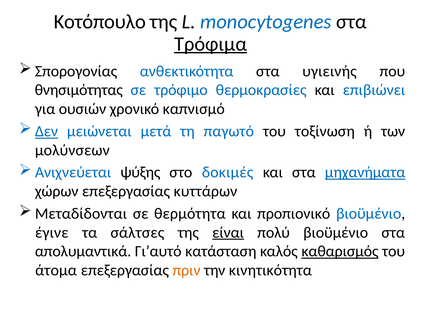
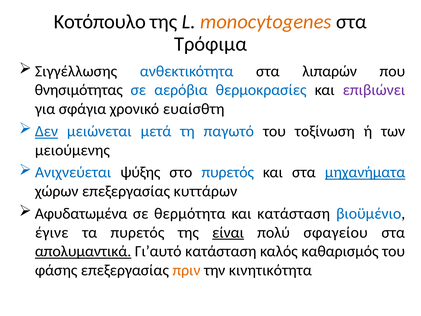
monocytogenes colour: blue -> orange
Τρόφιμα underline: present -> none
Σπορογονίας: Σπορογονίας -> Σιγγέλλωσης
υγιεινής: υγιεινής -> λιπαρών
τρόφιμο: τρόφιμο -> αερόβια
επιβιώνει colour: blue -> purple
ουσιών: ουσιών -> σφάγια
καπνισμό: καπνισμό -> ευαίσθτη
μολύνσεων: μολύνσεων -> μειούμενης
στο δοκιμές: δοκιμές -> πυρετός
Μεταδίδονται: Μεταδίδονται -> Αφυδατωμένα
και προπιονικό: προπιονικό -> κατάσταση
τα σάλτσες: σάλτσες -> πυρετός
πολύ βιοϋμένιο: βιοϋμένιο -> σφαγείου
απολυμαντικά underline: none -> present
καθαρισμός underline: present -> none
άτομα: άτομα -> φάσης
